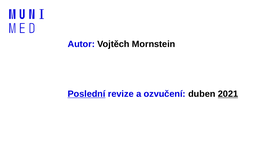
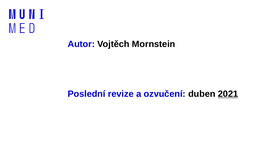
Poslední underline: present -> none
